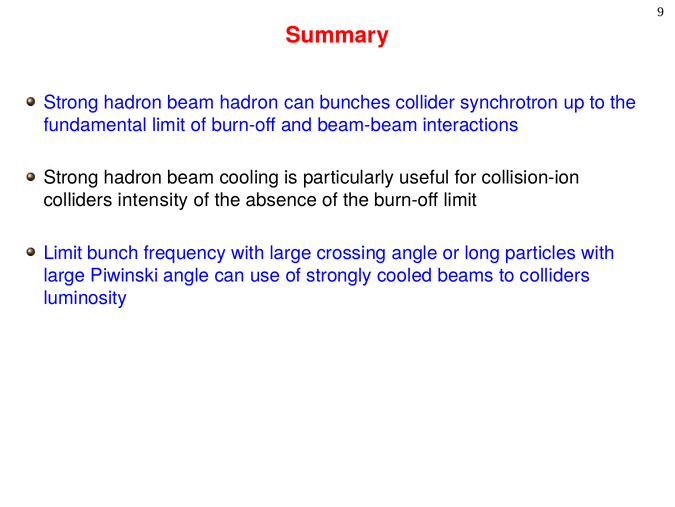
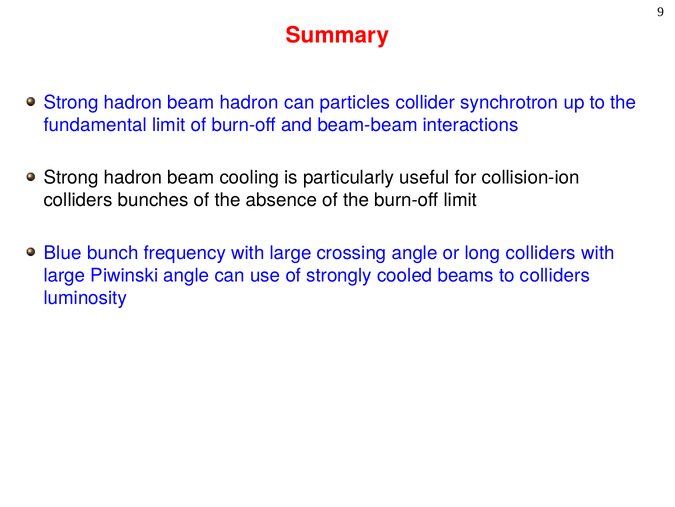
bunches: bunches -> particles
intensity: intensity -> bunches
Limit at (63, 252): Limit -> Blue
long particles: particles -> colliders
